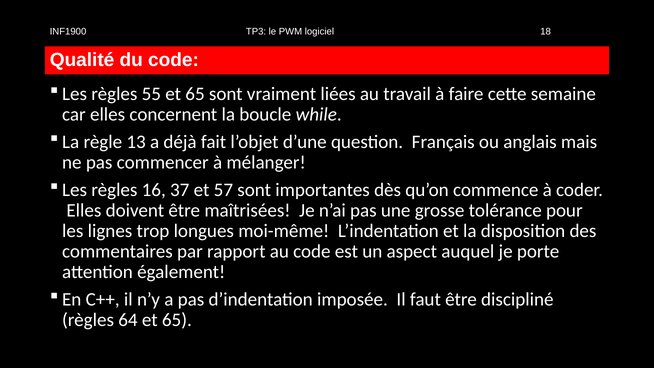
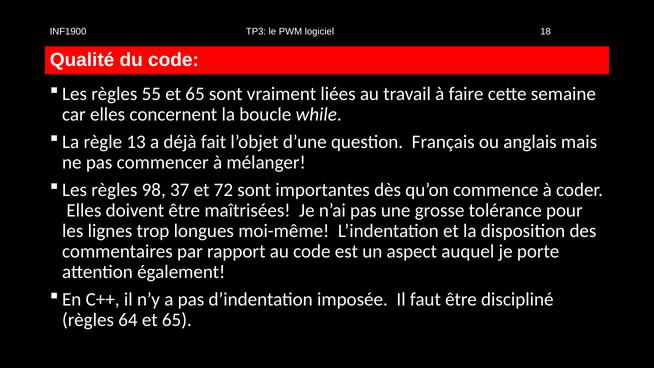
16: 16 -> 98
57: 57 -> 72
